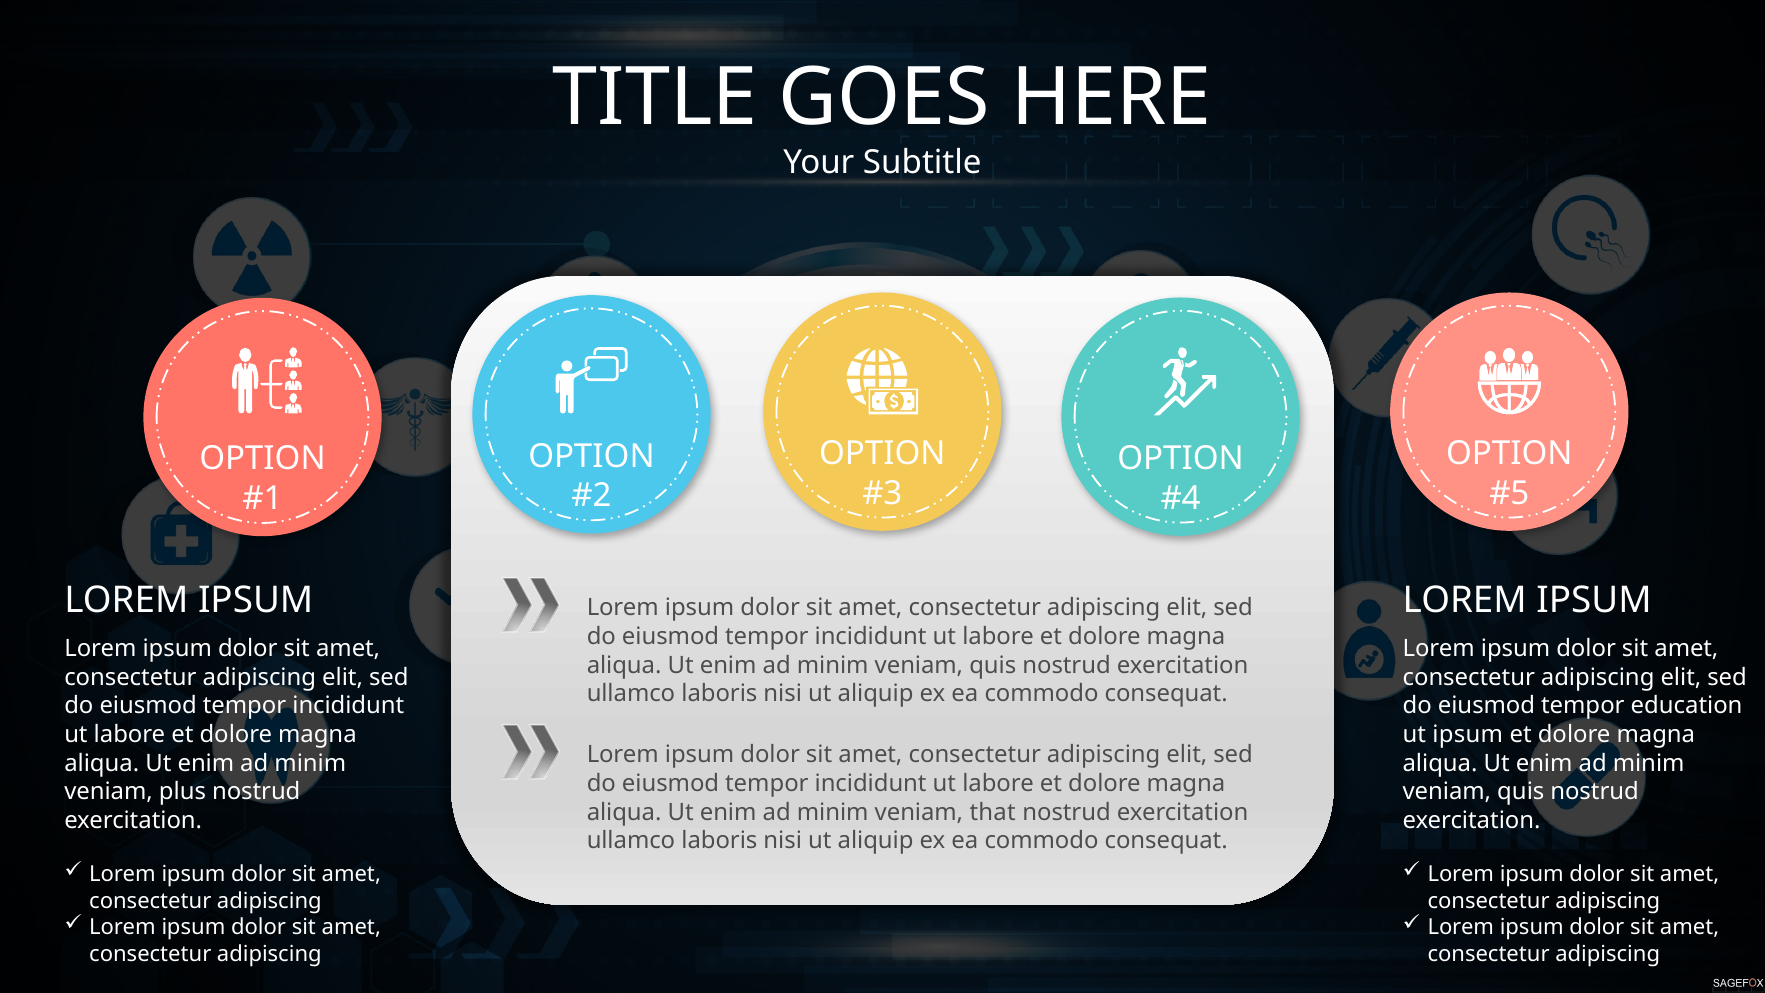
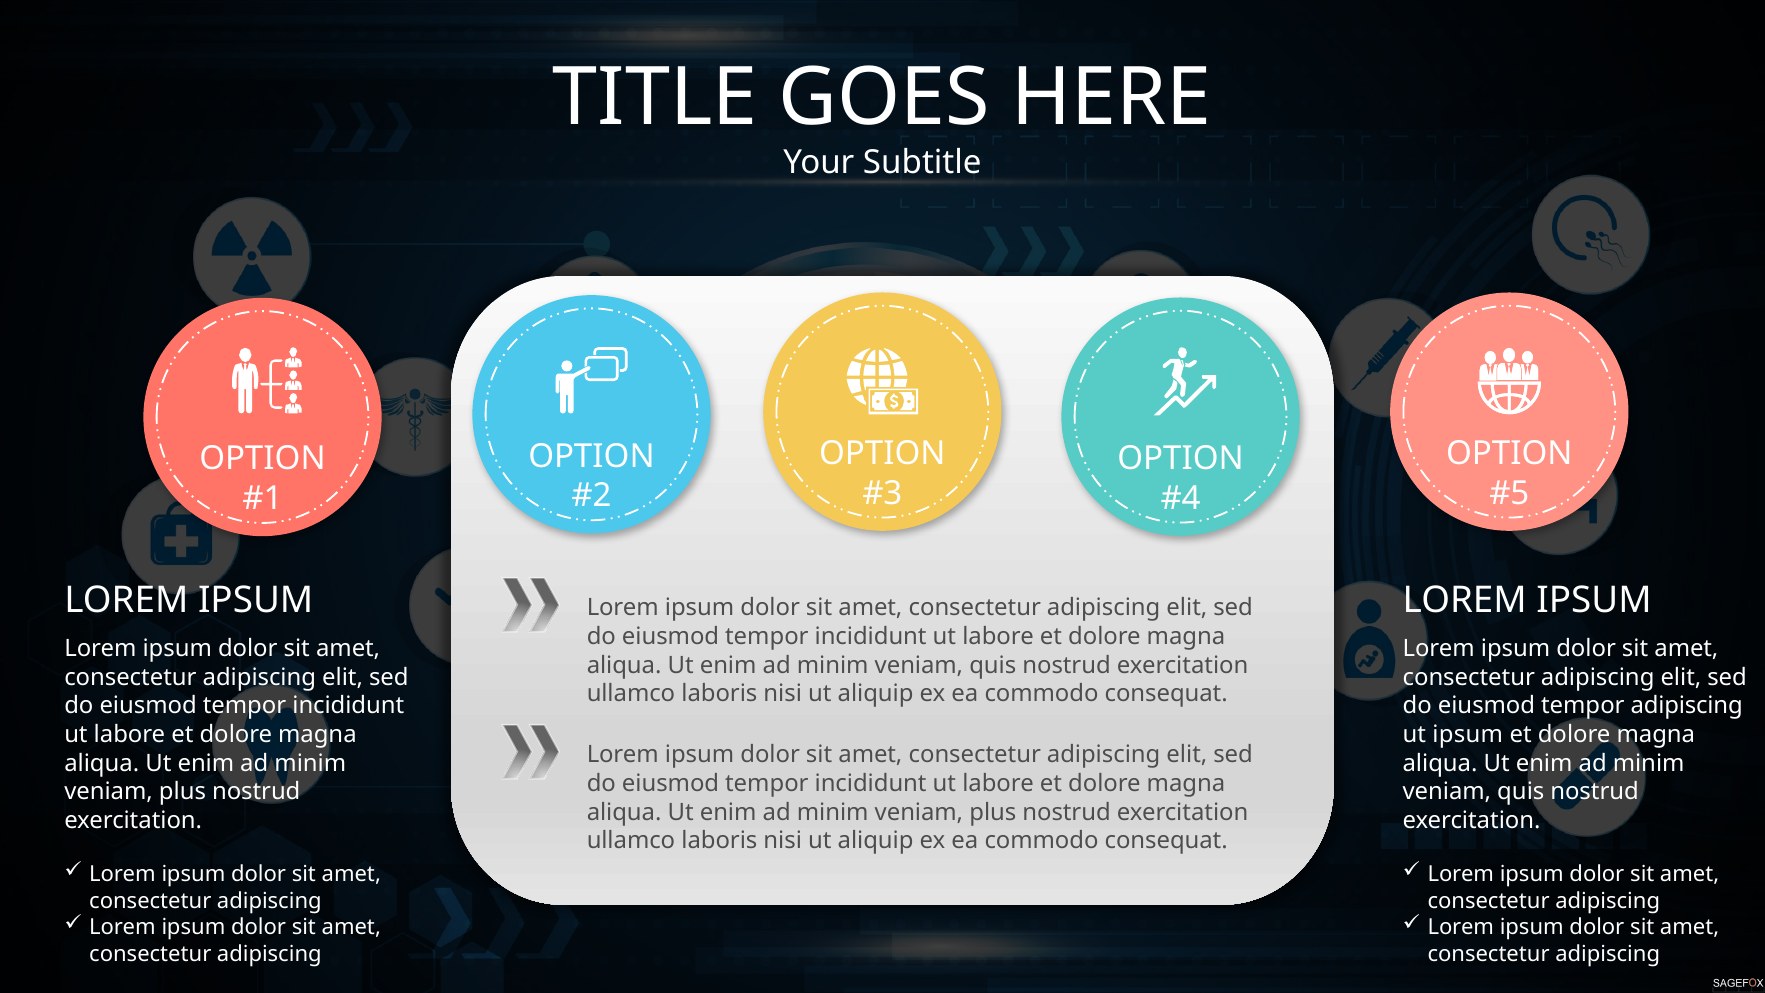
tempor education: education -> adipiscing
that at (993, 812): that -> plus
